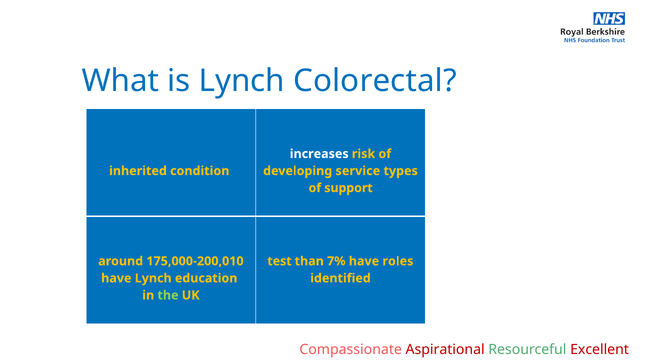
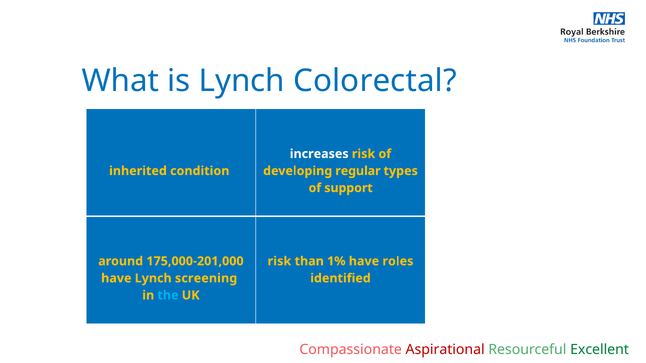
service: service -> regular
175,000-200,010: 175,000-200,010 -> 175,000-201,000
test at (279, 261): test -> risk
7%: 7% -> 1%
education: education -> screening
the colour: light green -> light blue
Excellent colour: red -> green
